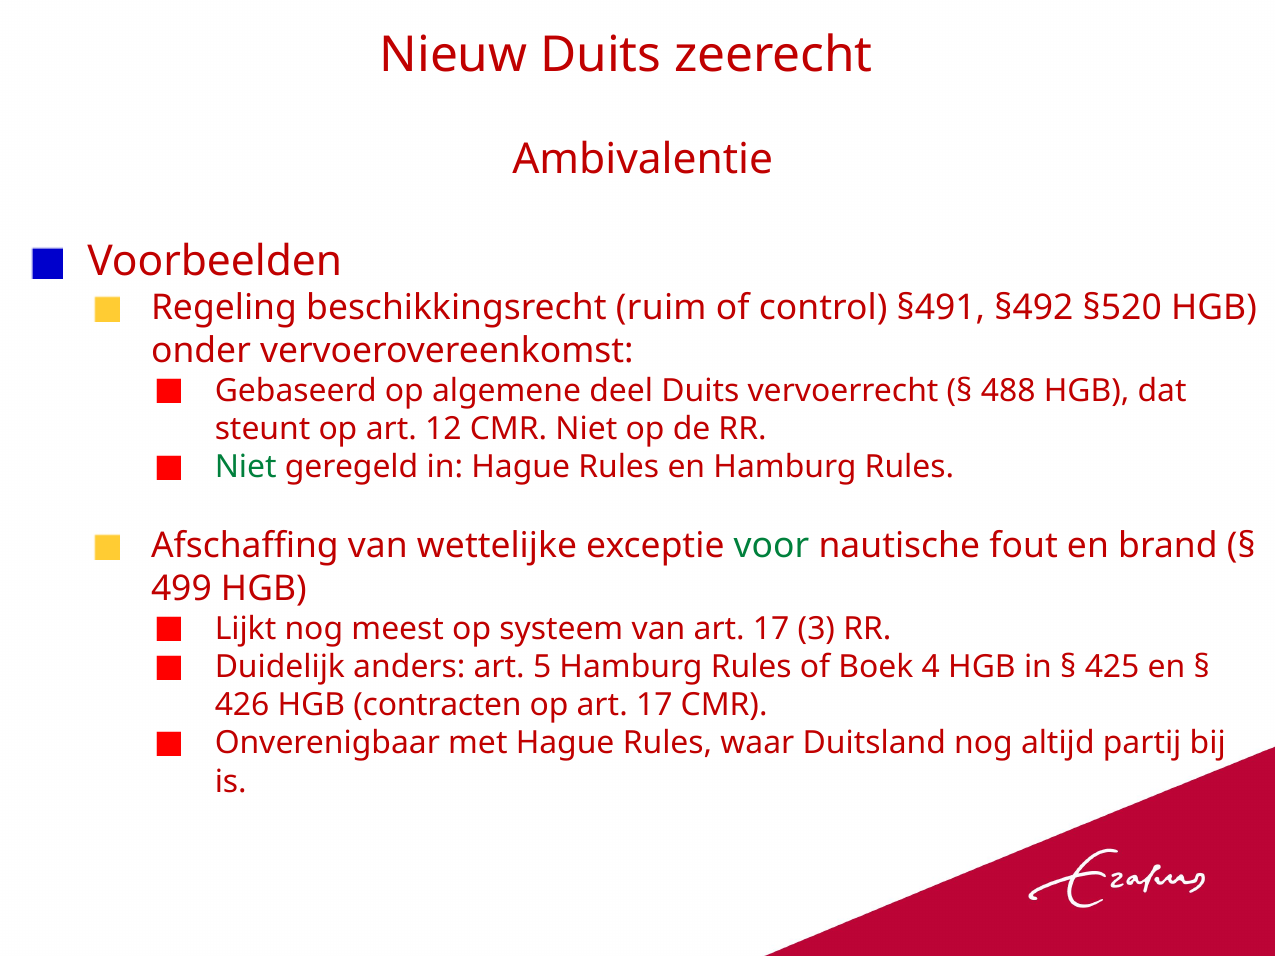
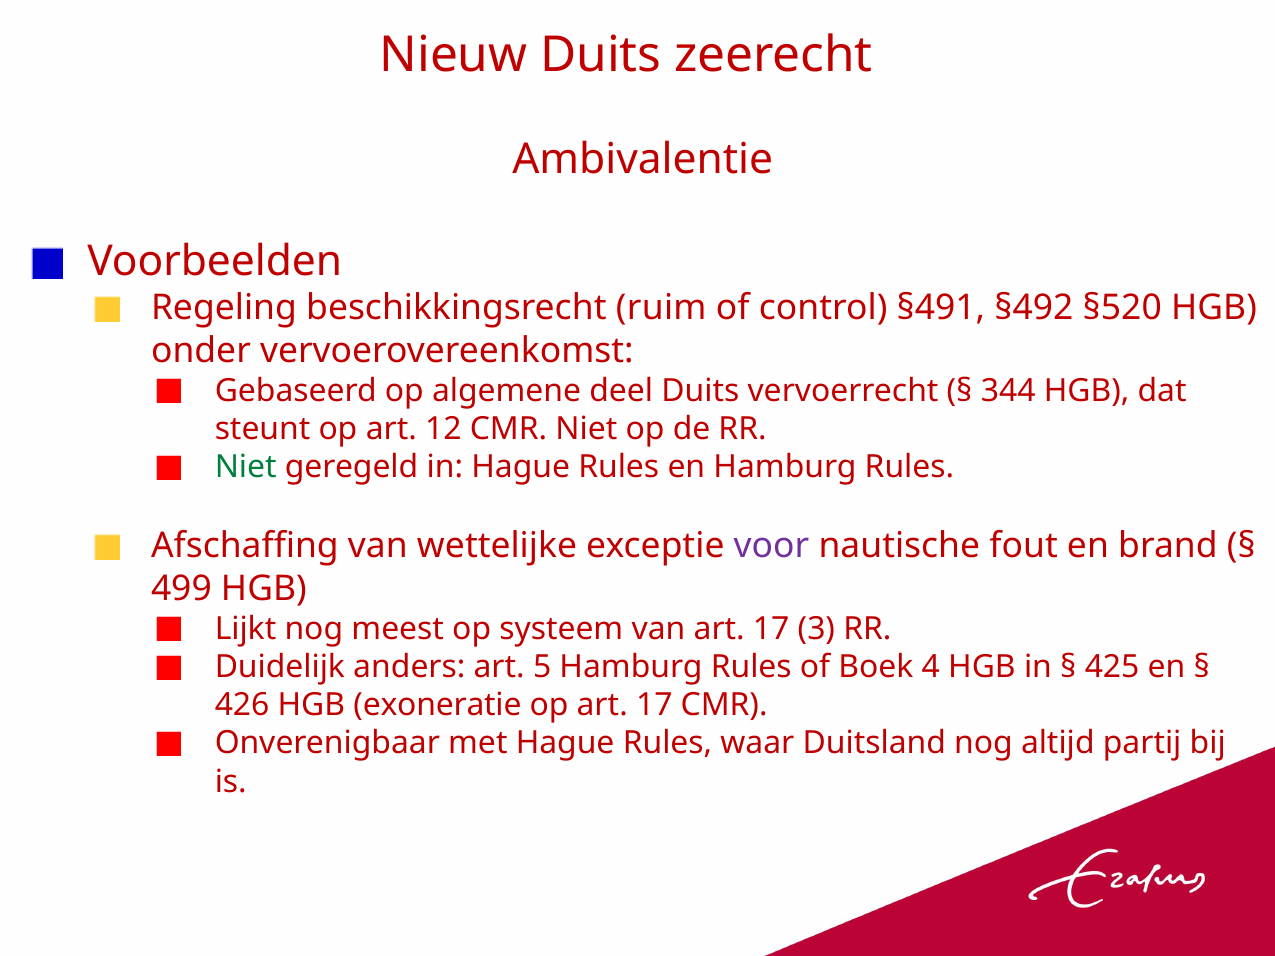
488: 488 -> 344
voor colour: green -> purple
contracten: contracten -> exoneratie
